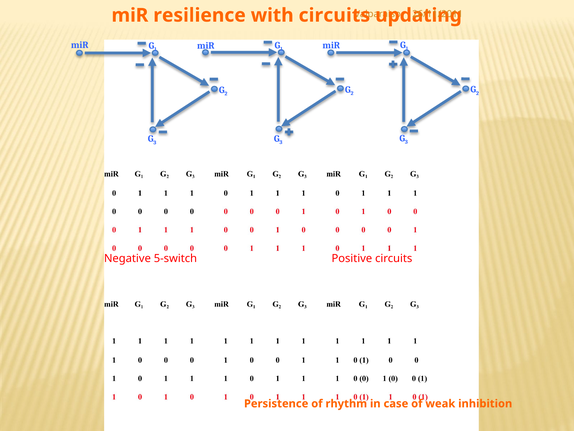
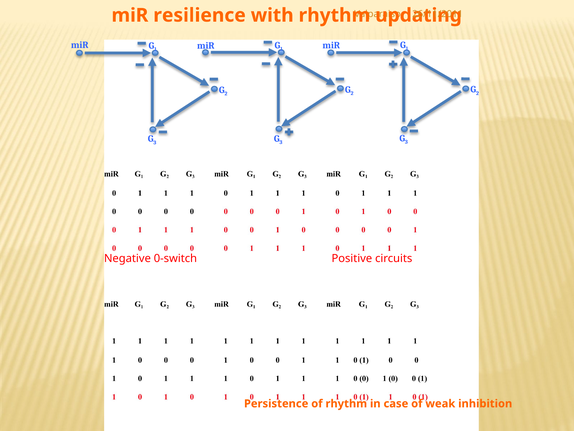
with circuits: circuits -> rhythm
5-switch: 5-switch -> 0-switch
